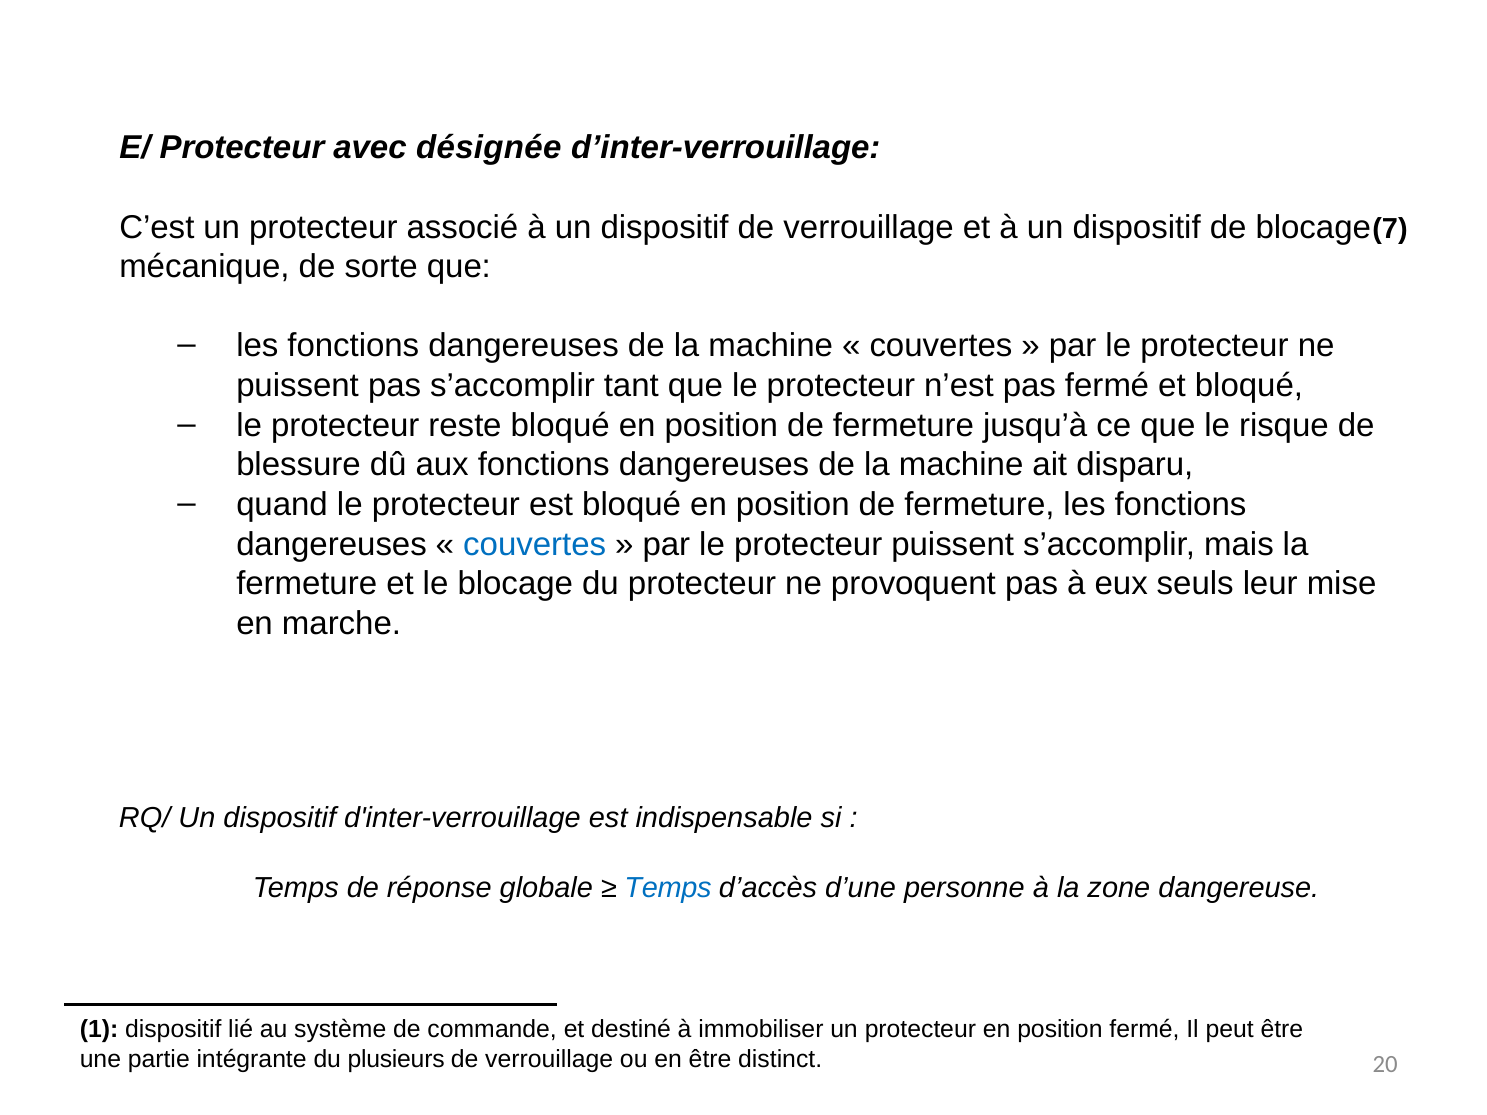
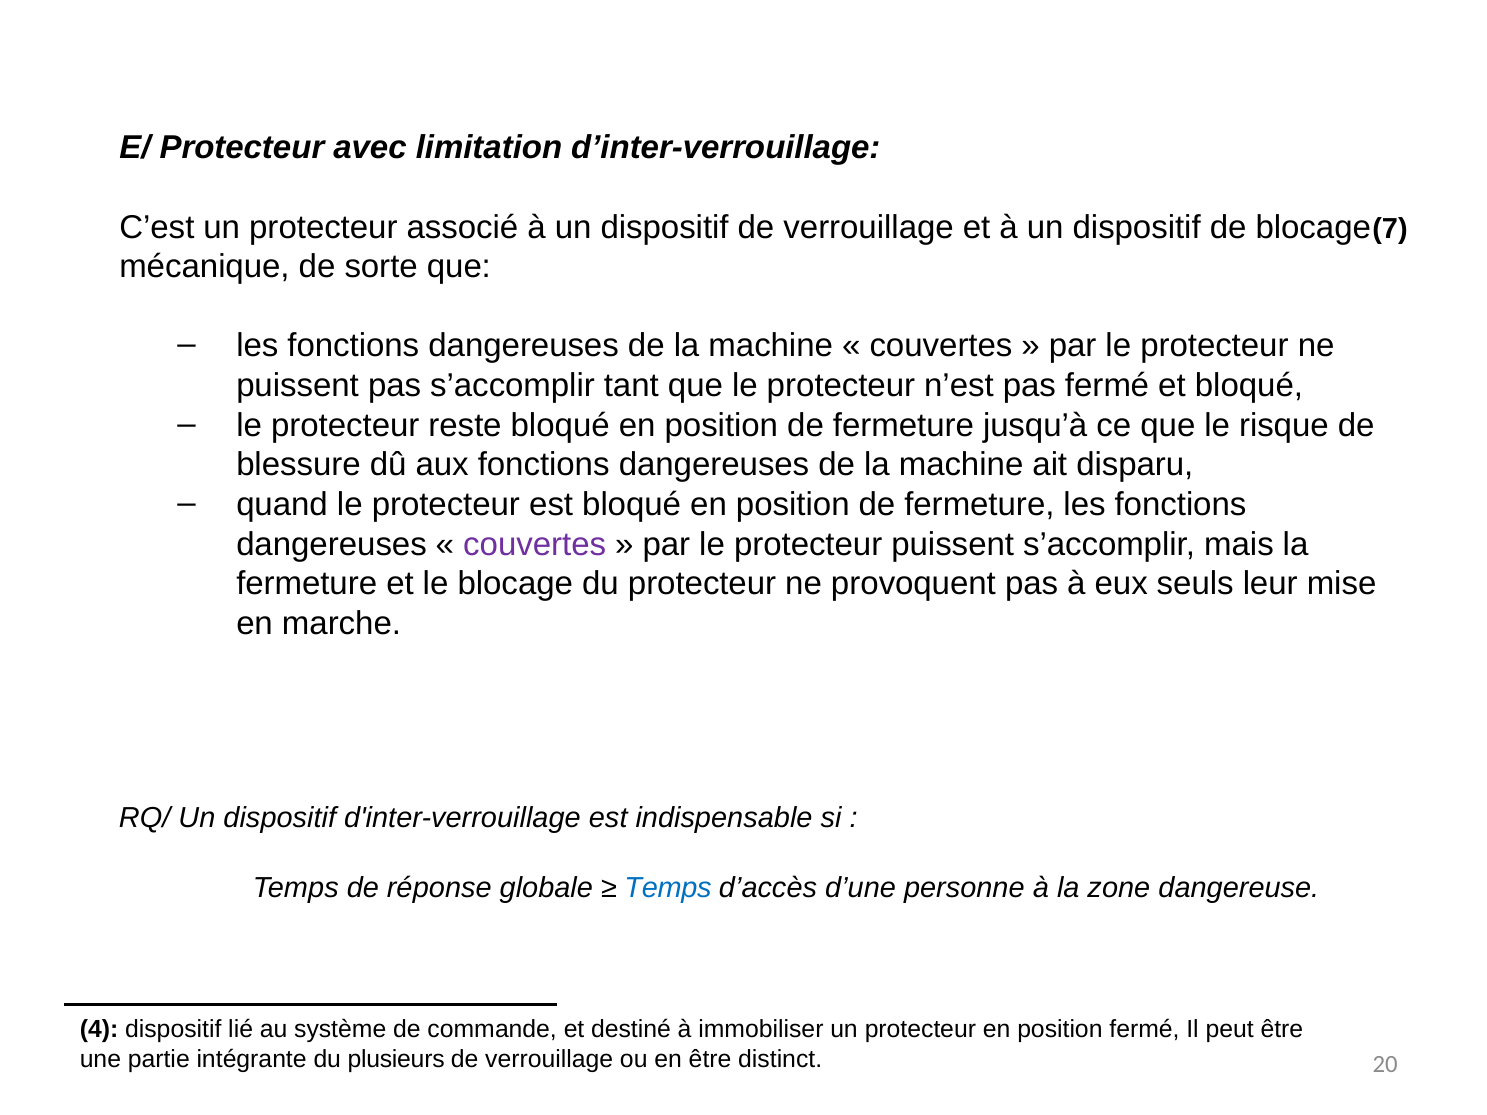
désignée: désignée -> limitation
couvertes at (535, 544) colour: blue -> purple
1: 1 -> 4
